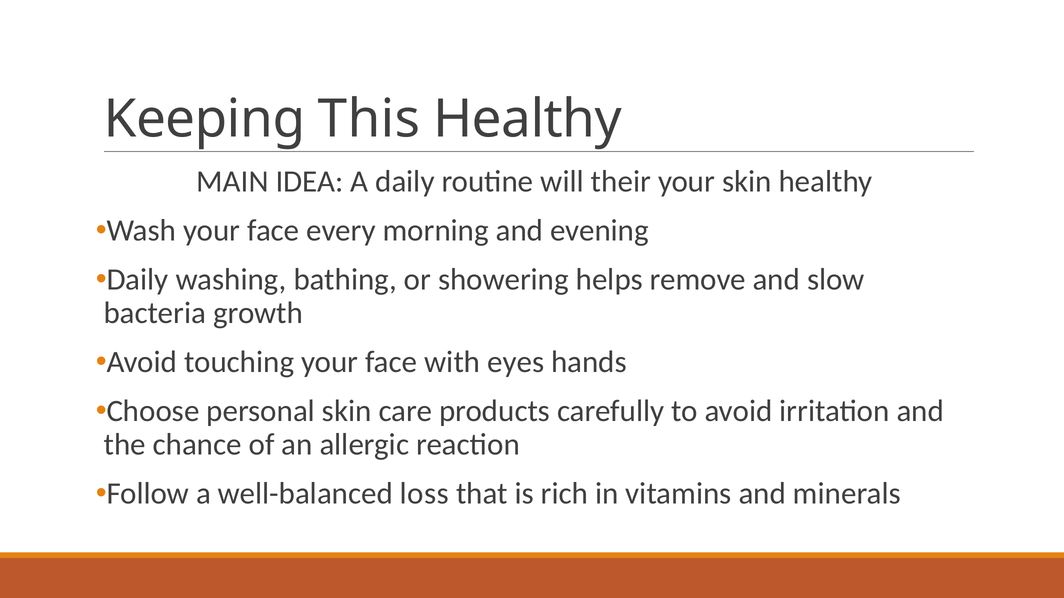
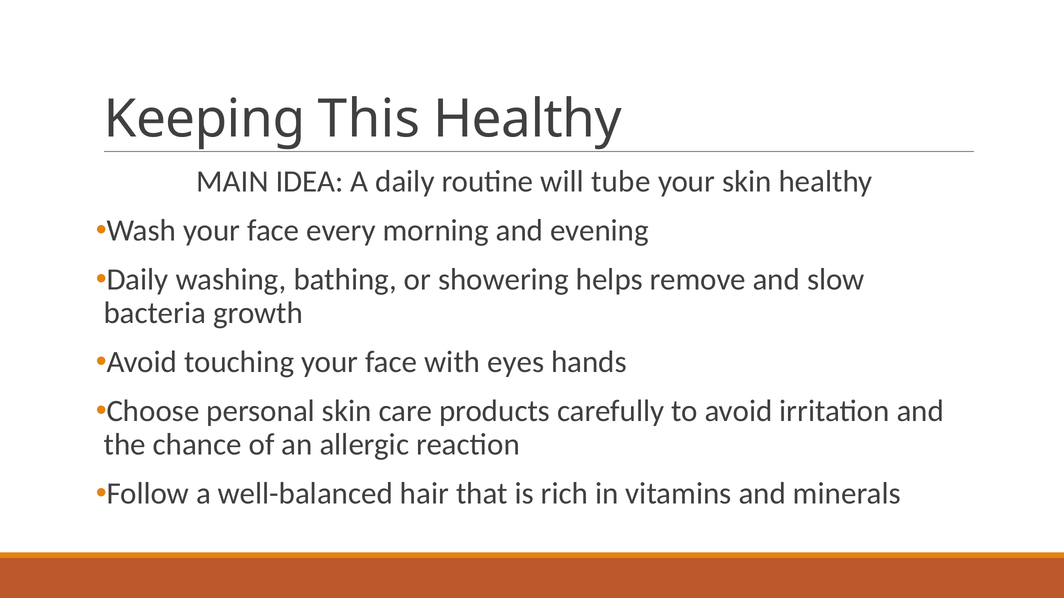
their: their -> tube
loss: loss -> hair
